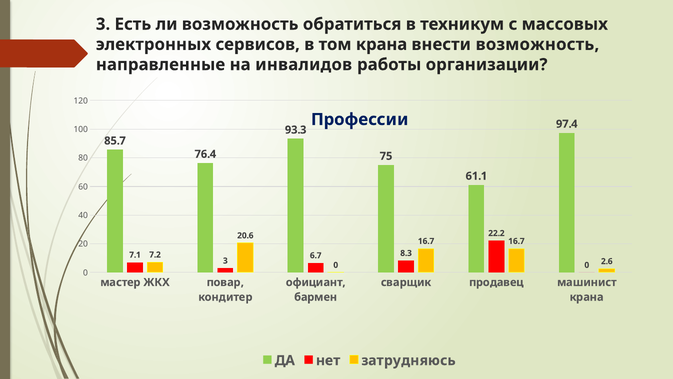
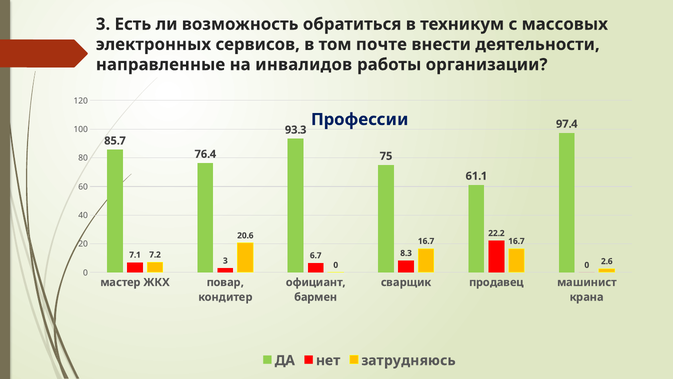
том крана: крана -> почте
внести возможность: возможность -> деятельности
